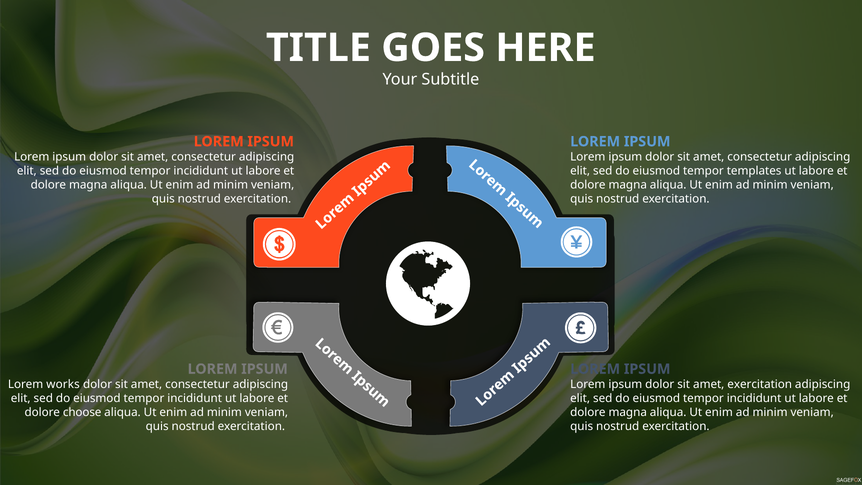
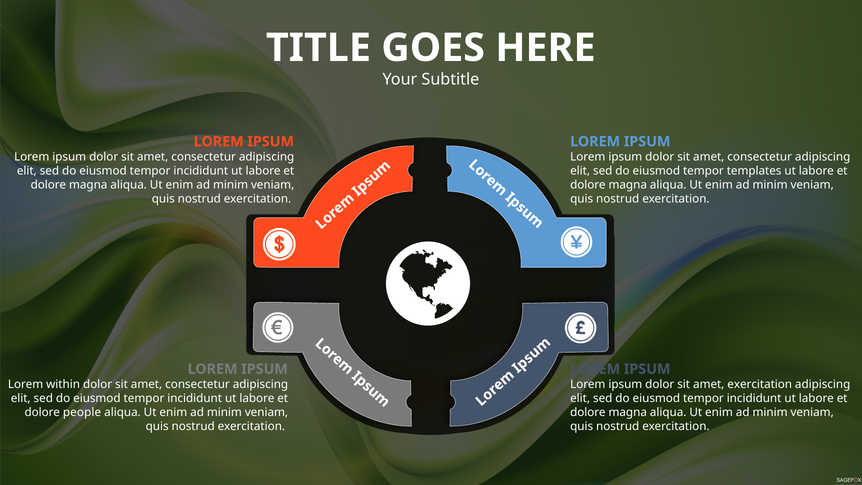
works: works -> within
choose: choose -> people
